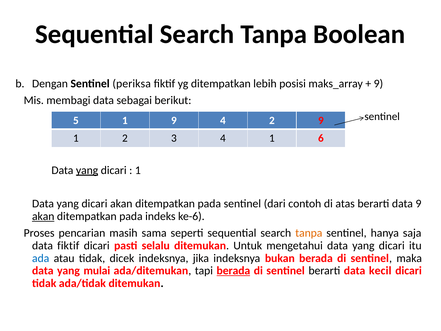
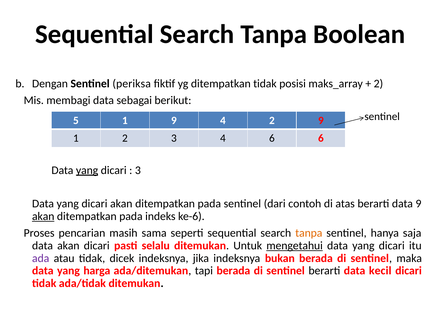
ditempatkan lebih: lebih -> tidak
9 at (378, 83): 9 -> 2
4 1: 1 -> 6
1 at (138, 170): 1 -> 3
data fiktif: fiktif -> akan
mengetahui underline: none -> present
ada colour: blue -> purple
mulai: mulai -> harga
berada at (233, 271) underline: present -> none
